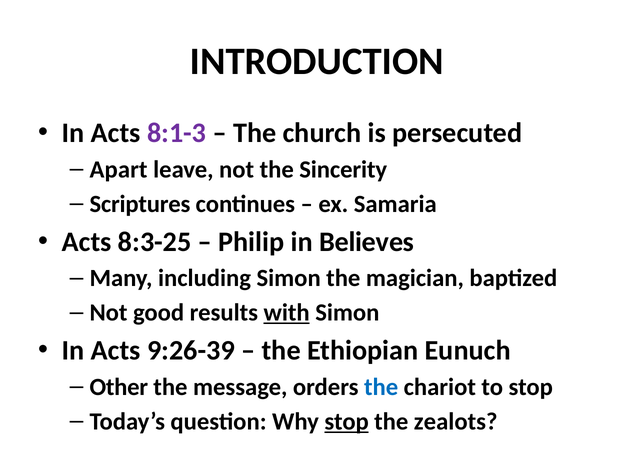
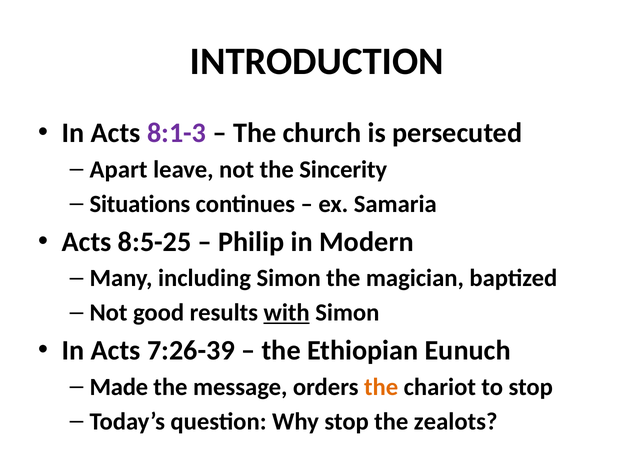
Scriptures: Scriptures -> Situations
8:3-25: 8:3-25 -> 8:5-25
Believes: Believes -> Modern
9:26-39: 9:26-39 -> 7:26-39
Other: Other -> Made
the at (381, 387) colour: blue -> orange
stop at (347, 421) underline: present -> none
